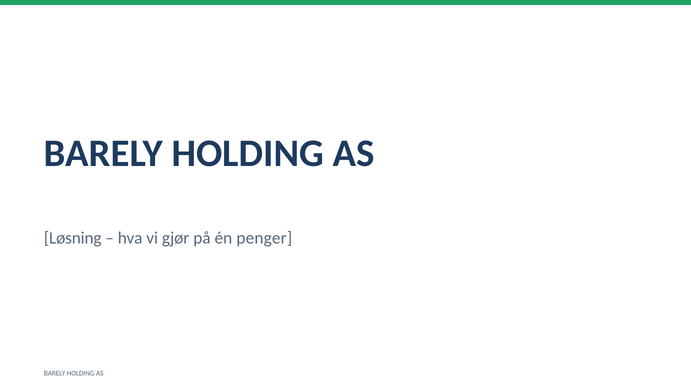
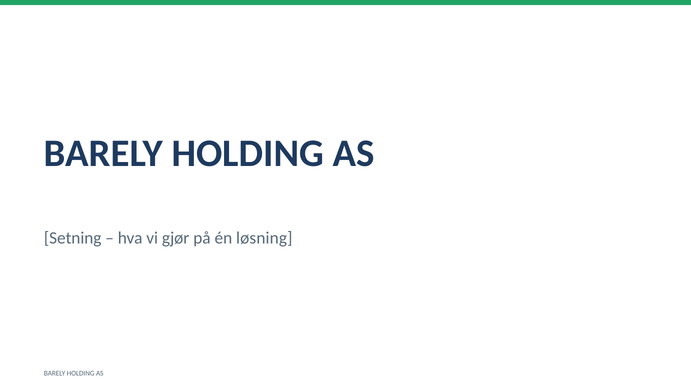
Løsning: Løsning -> Setning
penger: penger -> løsning
